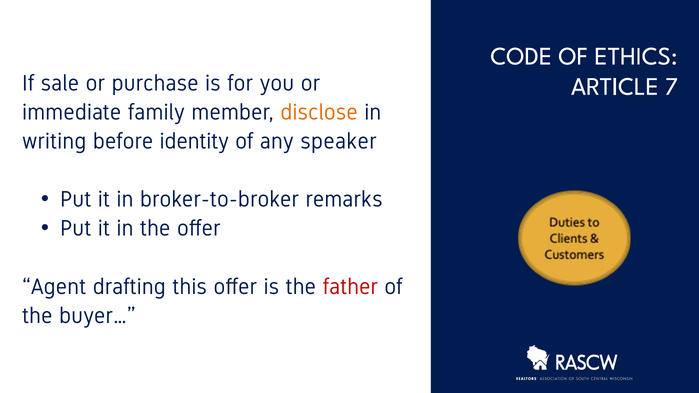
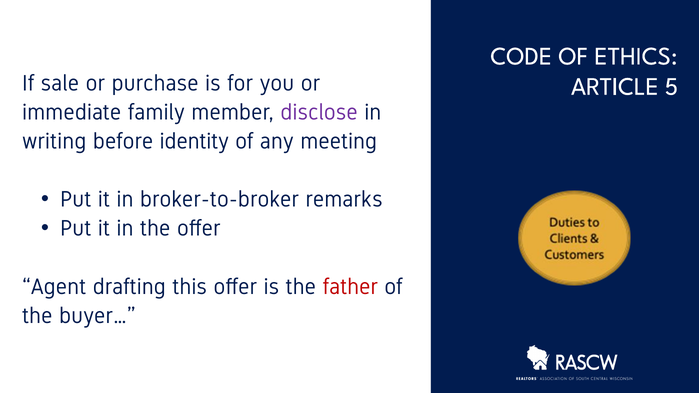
7: 7 -> 5
disclose colour: orange -> purple
speaker: speaker -> meeting
